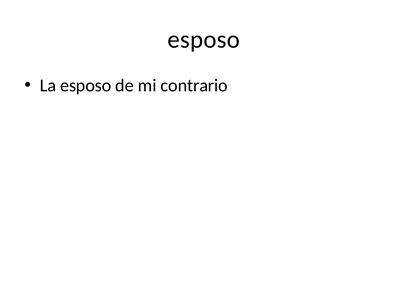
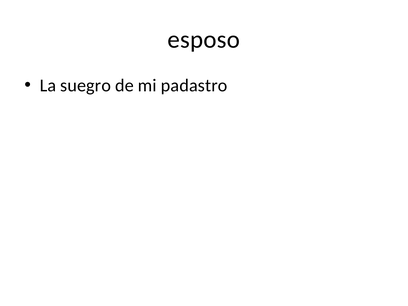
La esposo: esposo -> suegro
contrario: contrario -> padastro
